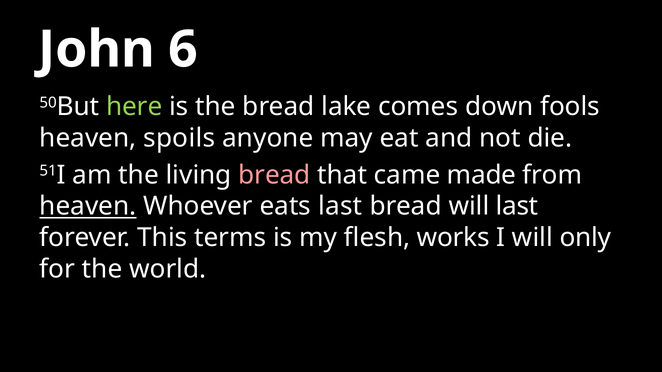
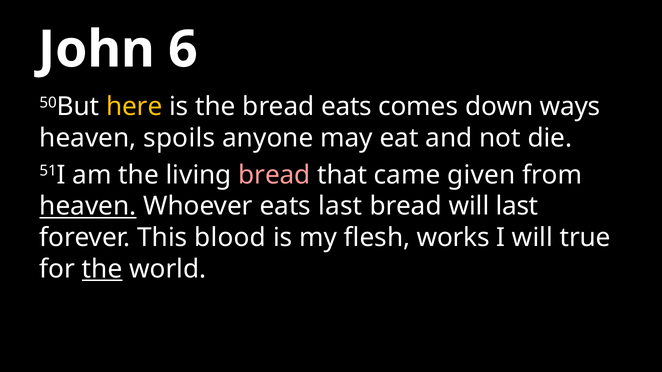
here colour: light green -> yellow
bread lake: lake -> eats
fools: fools -> ways
made: made -> given
terms: terms -> blood
only: only -> true
the at (102, 269) underline: none -> present
